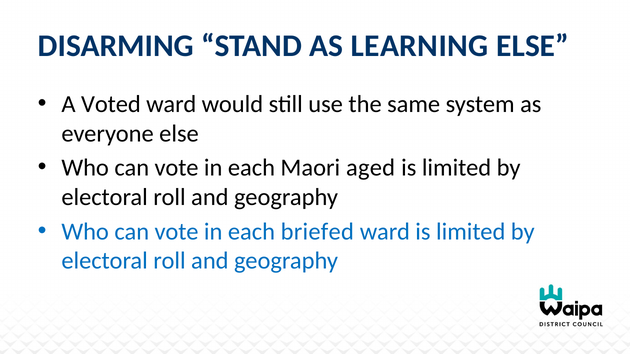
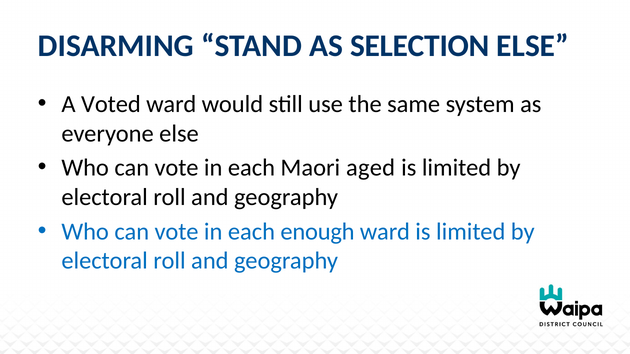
LEARNING: LEARNING -> SELECTION
briefed: briefed -> enough
